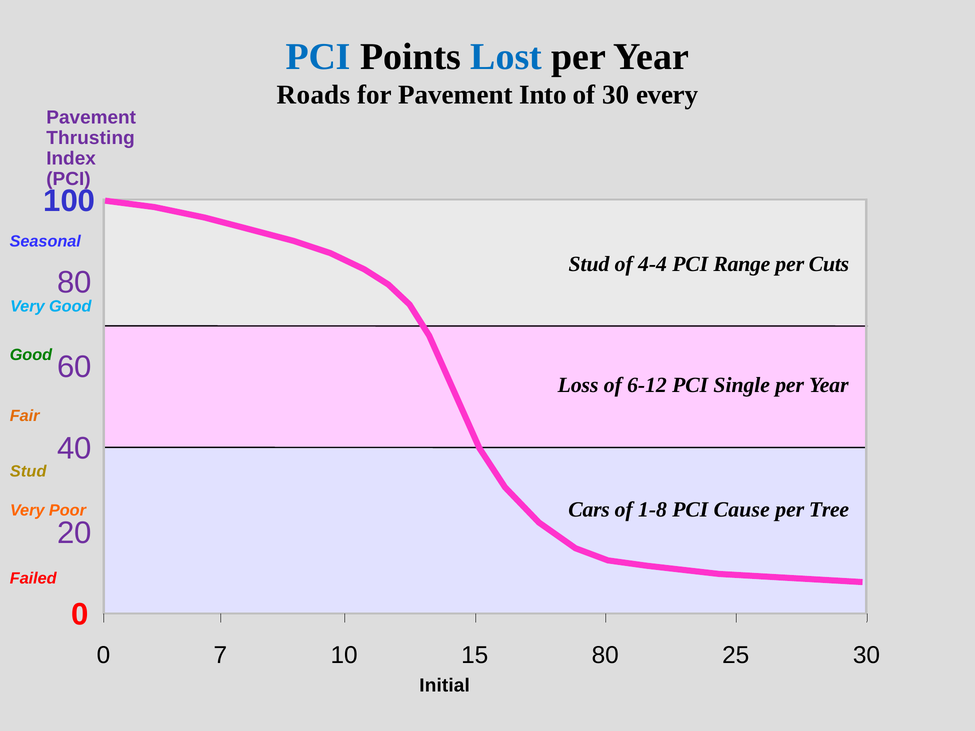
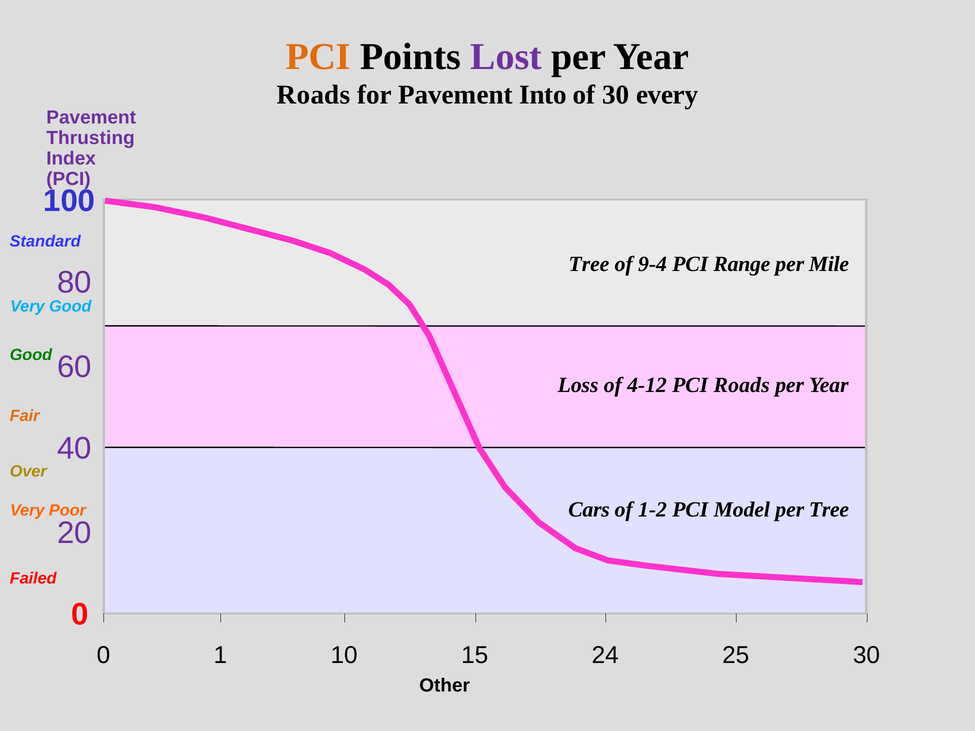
PCI at (318, 57) colour: blue -> orange
Lost colour: blue -> purple
Seasonal: Seasonal -> Standard
Stud at (589, 264): Stud -> Tree
4-4: 4-4 -> 9-4
Cuts: Cuts -> Mile
6-12: 6-12 -> 4-12
PCI Single: Single -> Roads
Stud at (28, 471): Stud -> Over
1-8: 1-8 -> 1-2
Cause: Cause -> Model
7: 7 -> 1
15 80: 80 -> 24
Initial: Initial -> Other
